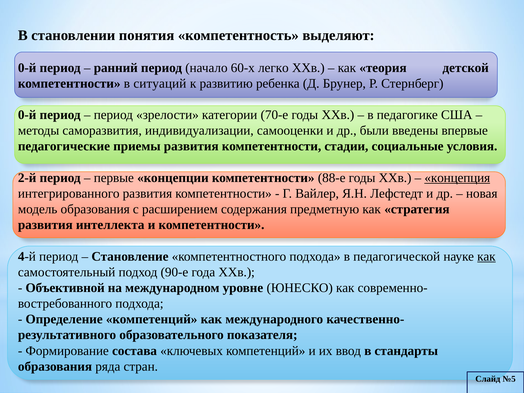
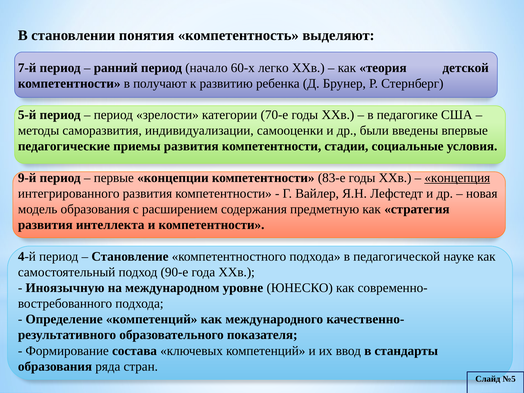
0-й at (27, 68): 0-й -> 7-й
ситуаций: ситуаций -> получают
0-й at (27, 115): 0-й -> 5-й
2-й: 2-й -> 9-й
88-е: 88-е -> 83-е
как at (486, 256) underline: present -> none
Объективной: Объективной -> Иноязычную
